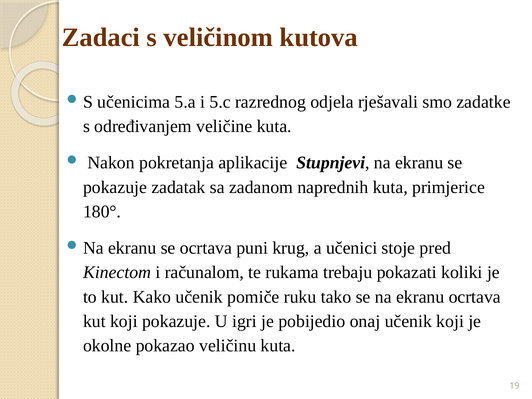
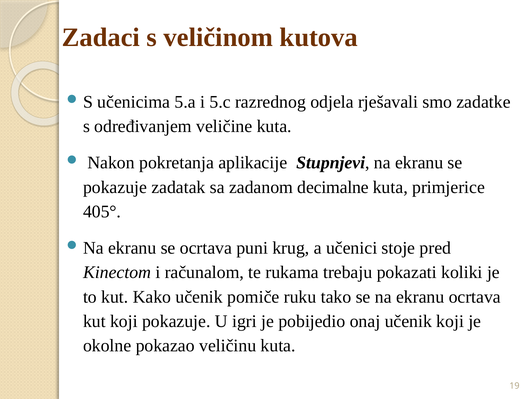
naprednih: naprednih -> decimalne
180°: 180° -> 405°
